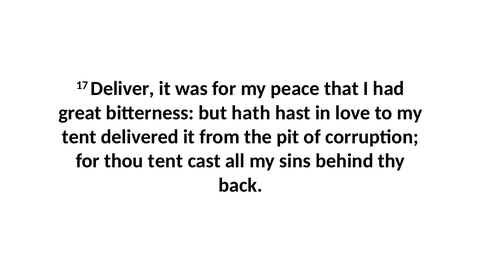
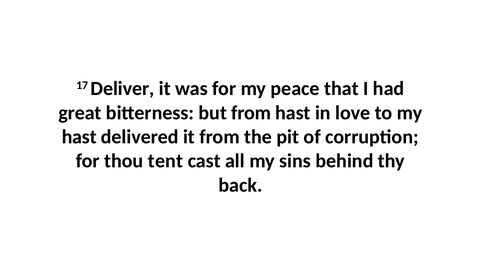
but hath: hath -> from
tent at (79, 137): tent -> hast
